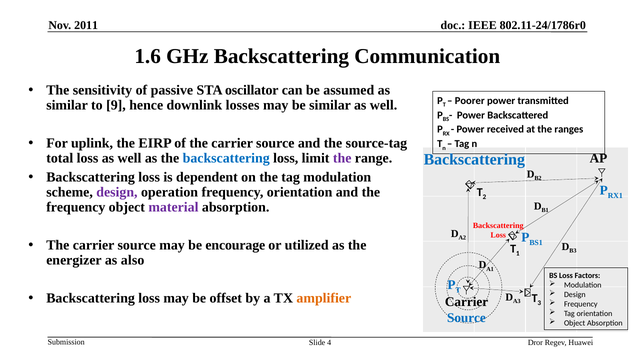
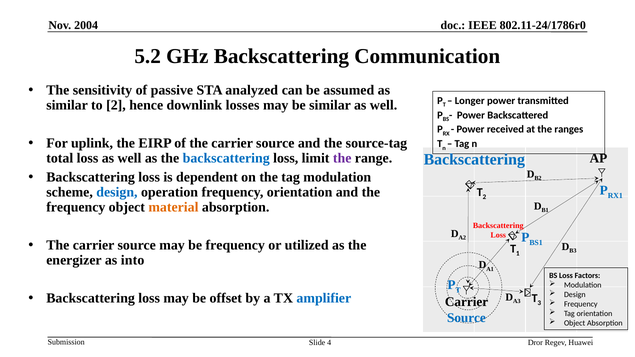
2011: 2011 -> 2004
1.6: 1.6 -> 5.2
oscillator: oscillator -> analyzed
Poorer: Poorer -> Longer
to 9: 9 -> 2
design at (117, 192) colour: purple -> blue
material colour: purple -> orange
be encourage: encourage -> frequency
also: also -> into
amplifier colour: orange -> blue
